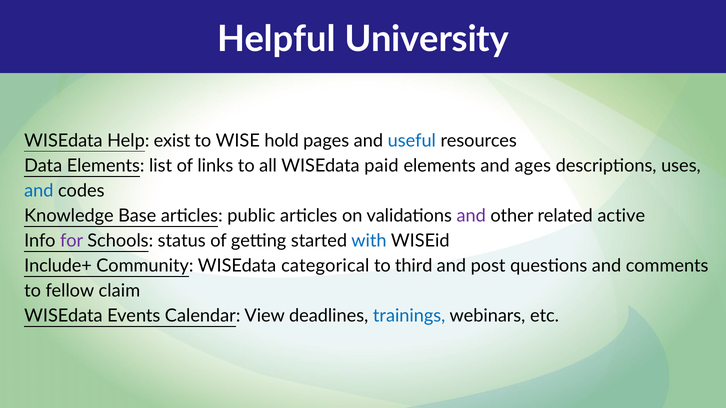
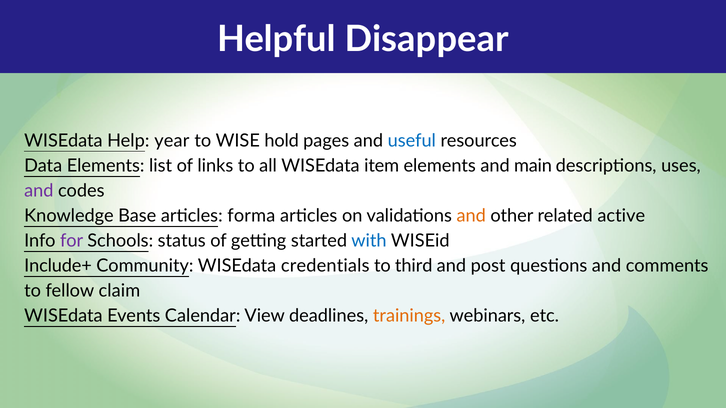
University: University -> Disappear
exist: exist -> year
paid: paid -> item
ages: ages -> main
and at (39, 191) colour: blue -> purple
public: public -> forma
and at (471, 216) colour: purple -> orange
categorical: categorical -> credentials
trainings colour: blue -> orange
